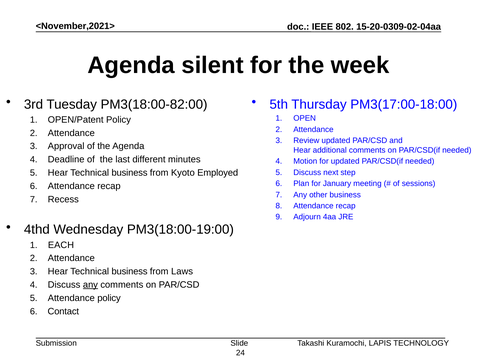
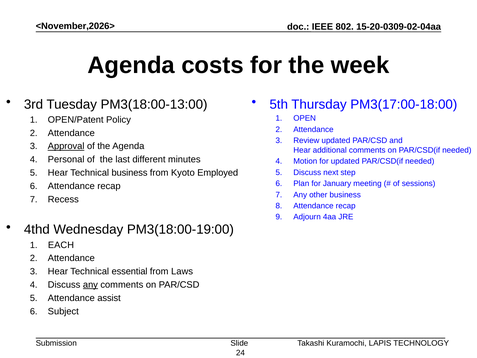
<November,2021>: <November,2021> -> <November,2026>
silent: silent -> costs
PM3(18:00-82:00: PM3(18:00-82:00 -> PM3(18:00-13:00
Approval underline: none -> present
Deadline: Deadline -> Personal
business at (130, 271): business -> essential
Attendance policy: policy -> assist
Contact: Contact -> Subject
